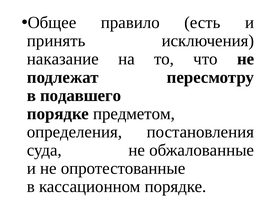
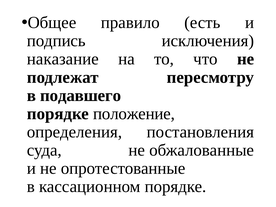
принять: принять -> подпись
предметом: предметом -> положение
